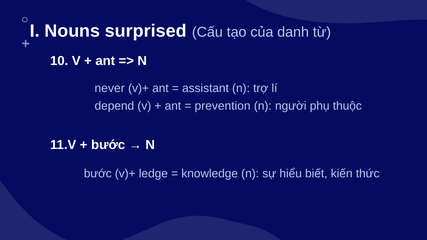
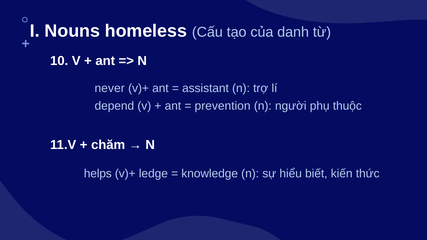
surprised: surprised -> homeless
bước at (108, 145): bước -> chăm
bước at (98, 174): bước -> helps
